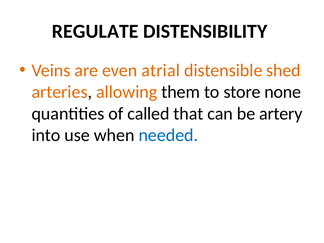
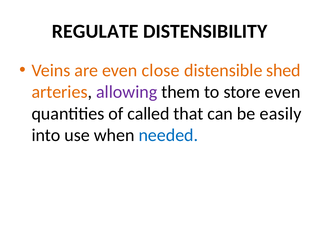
atrial: atrial -> close
allowing colour: orange -> purple
store none: none -> even
artery: artery -> easily
